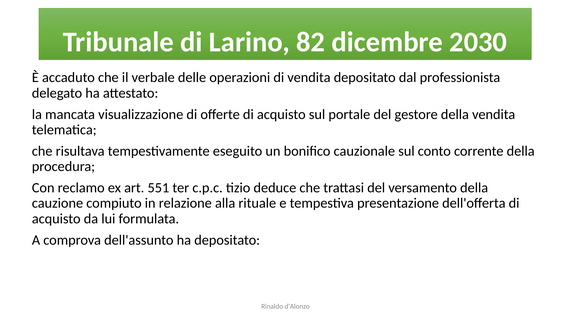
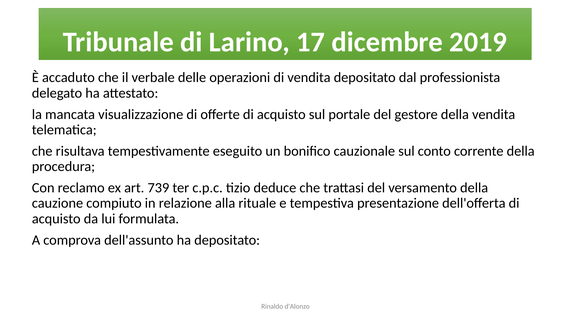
82: 82 -> 17
2030: 2030 -> 2019
551: 551 -> 739
